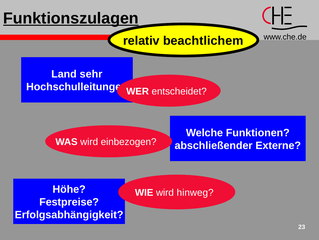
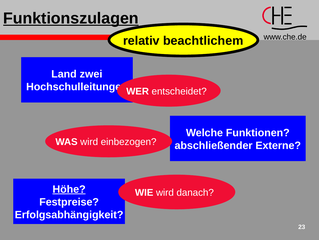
sehr: sehr -> zwei
Höhe underline: none -> present
hinweg: hinweg -> danach
